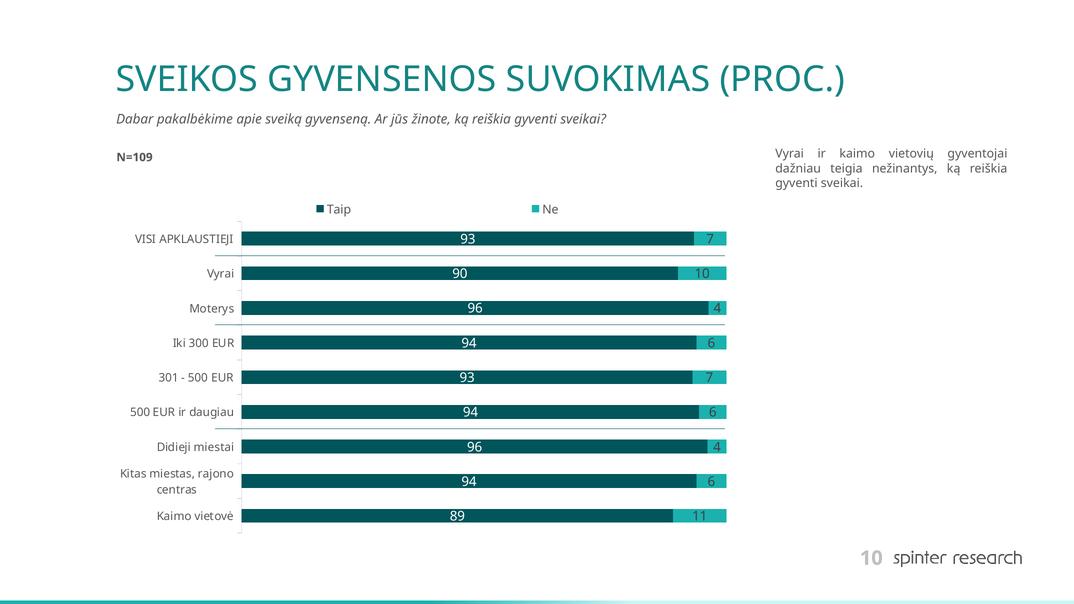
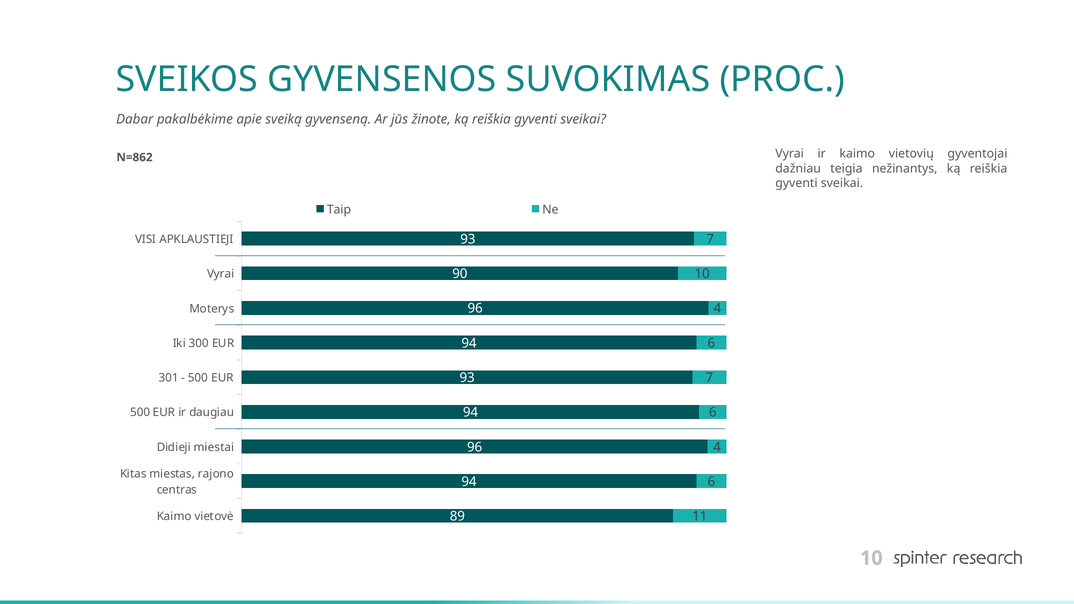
N=109: N=109 -> N=862
